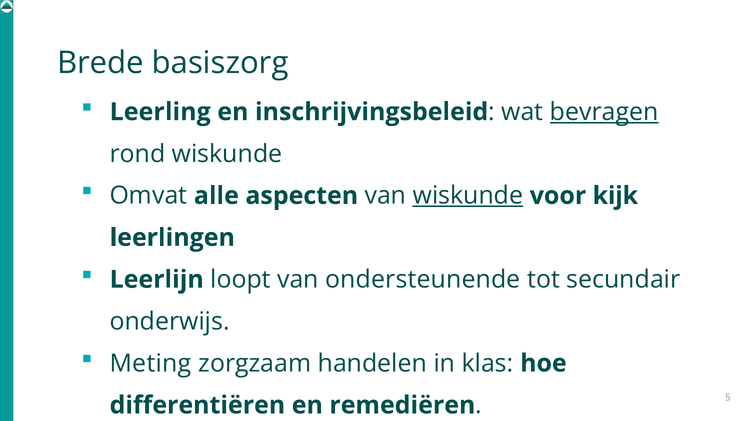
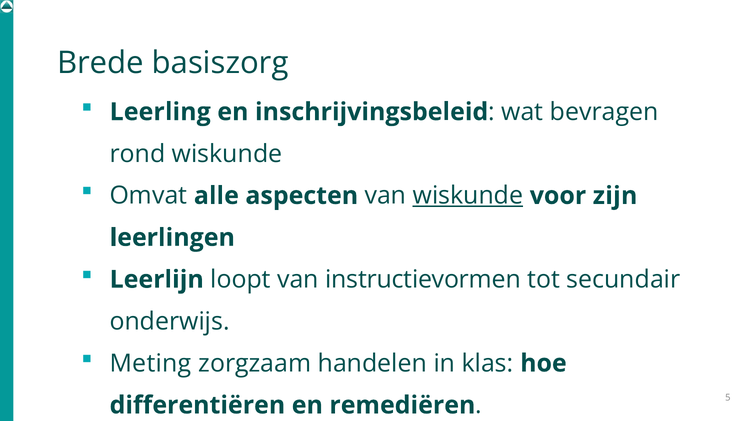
bevragen underline: present -> none
kijk: kijk -> zijn
ondersteunende: ondersteunende -> instructievormen
